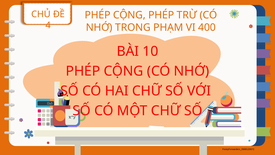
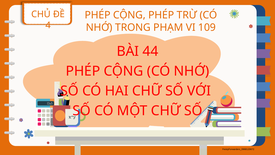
400: 400 -> 109
10: 10 -> 44
